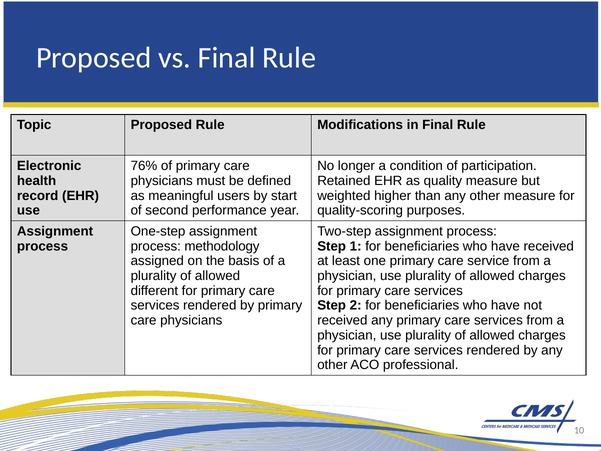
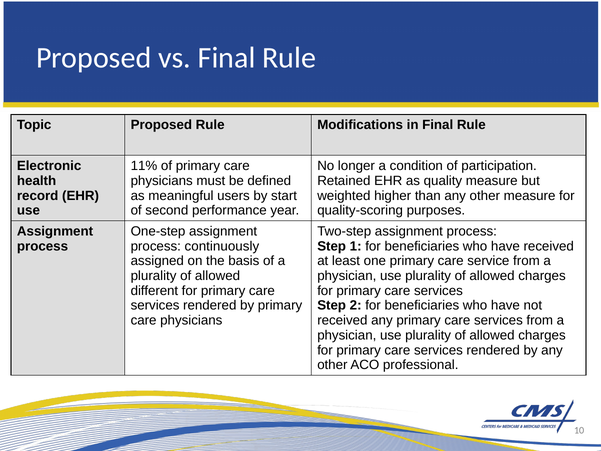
76%: 76% -> 11%
methodology: methodology -> continuously
